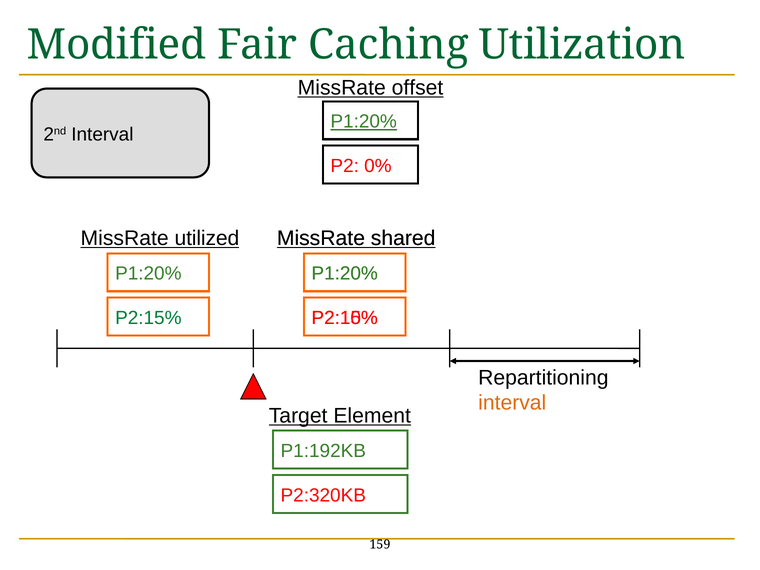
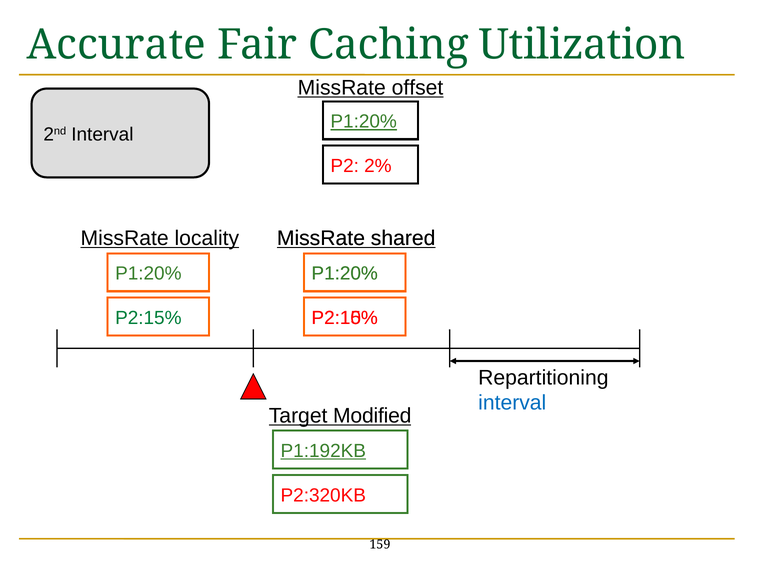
Modified: Modified -> Accurate
0%: 0% -> 2%
utilized: utilized -> locality
interval at (512, 403) colour: orange -> blue
Element: Element -> Modified
P1:192KB underline: none -> present
